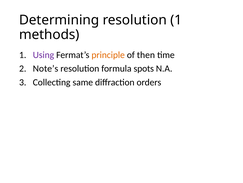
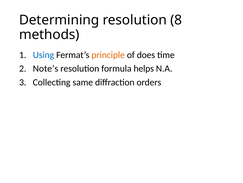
resolution 1: 1 -> 8
Using colour: purple -> blue
then: then -> does
spots: spots -> helps
